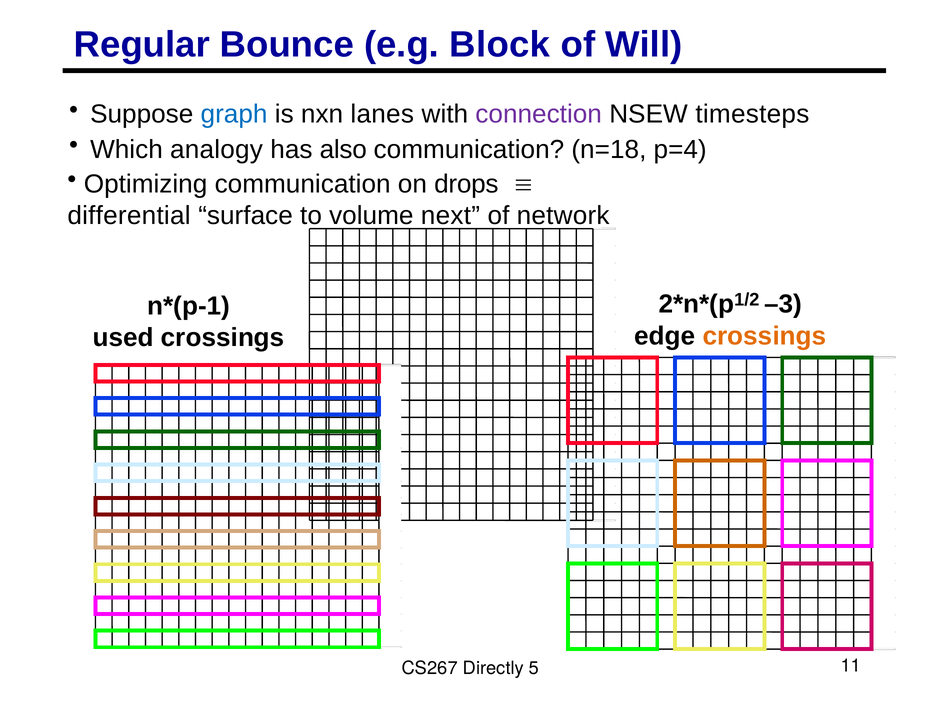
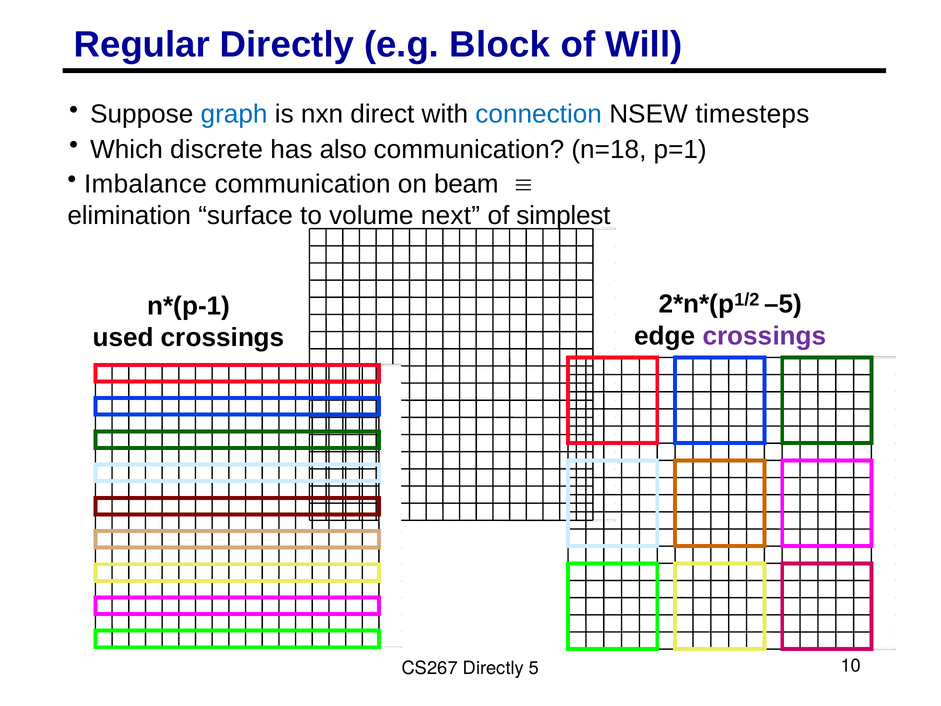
Regular Bounce: Bounce -> Directly
lanes: lanes -> direct
connection colour: purple -> blue
analogy: analogy -> discrete
p=4: p=4 -> p=1
Optimizing: Optimizing -> Imbalance
drops: drops -> beam
differential: differential -> elimination
network: network -> simplest
–3: –3 -> –5
crossings at (764, 336) colour: orange -> purple
11: 11 -> 10
